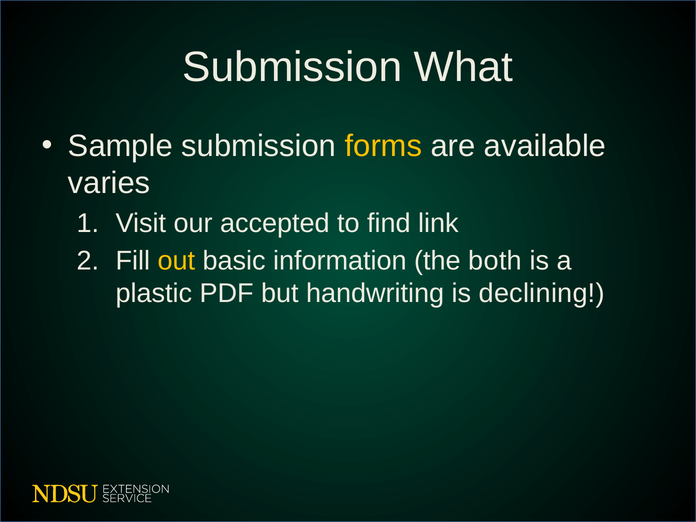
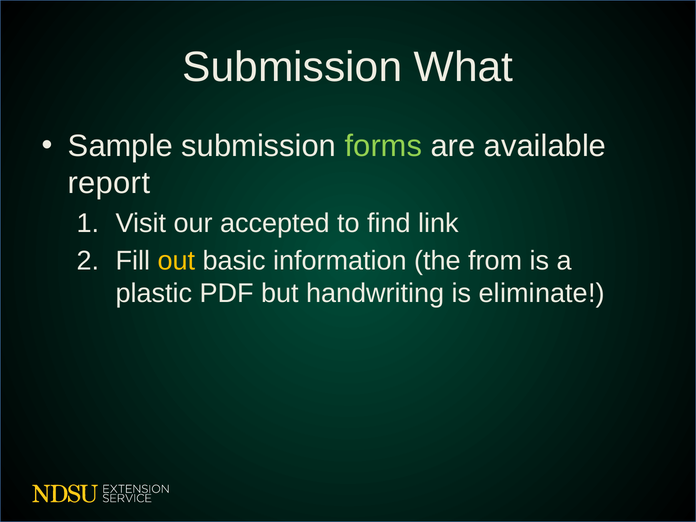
forms colour: yellow -> light green
varies: varies -> report
both: both -> from
declining: declining -> eliminate
